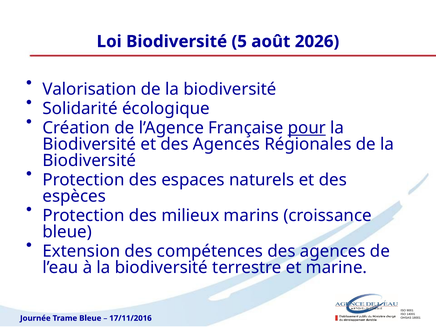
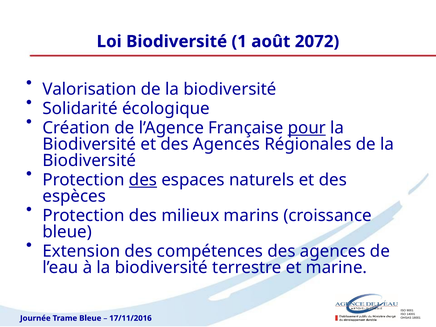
5: 5 -> 1
2026: 2026 -> 2072
des at (143, 180) underline: none -> present
